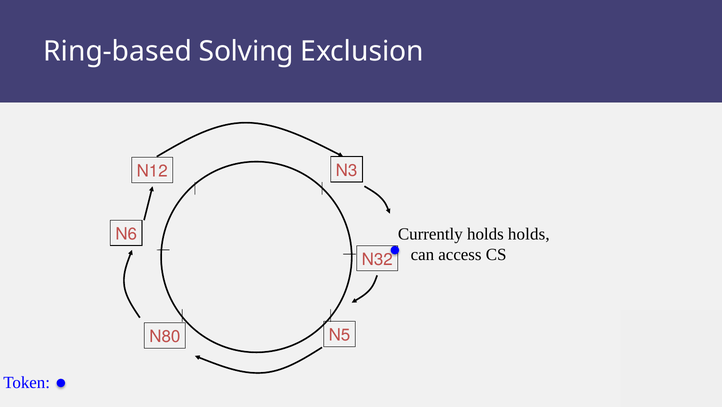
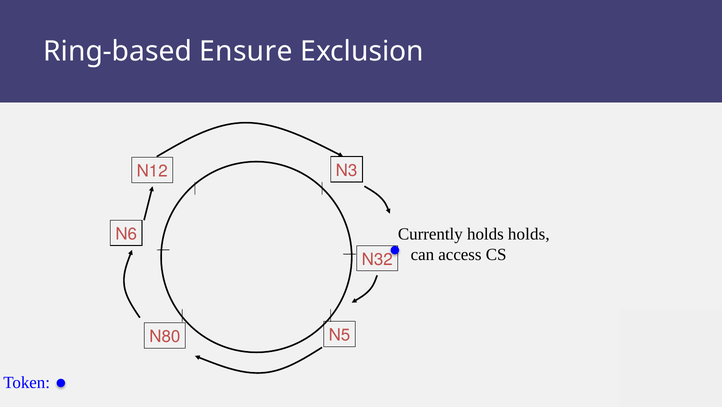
Solving: Solving -> Ensure
